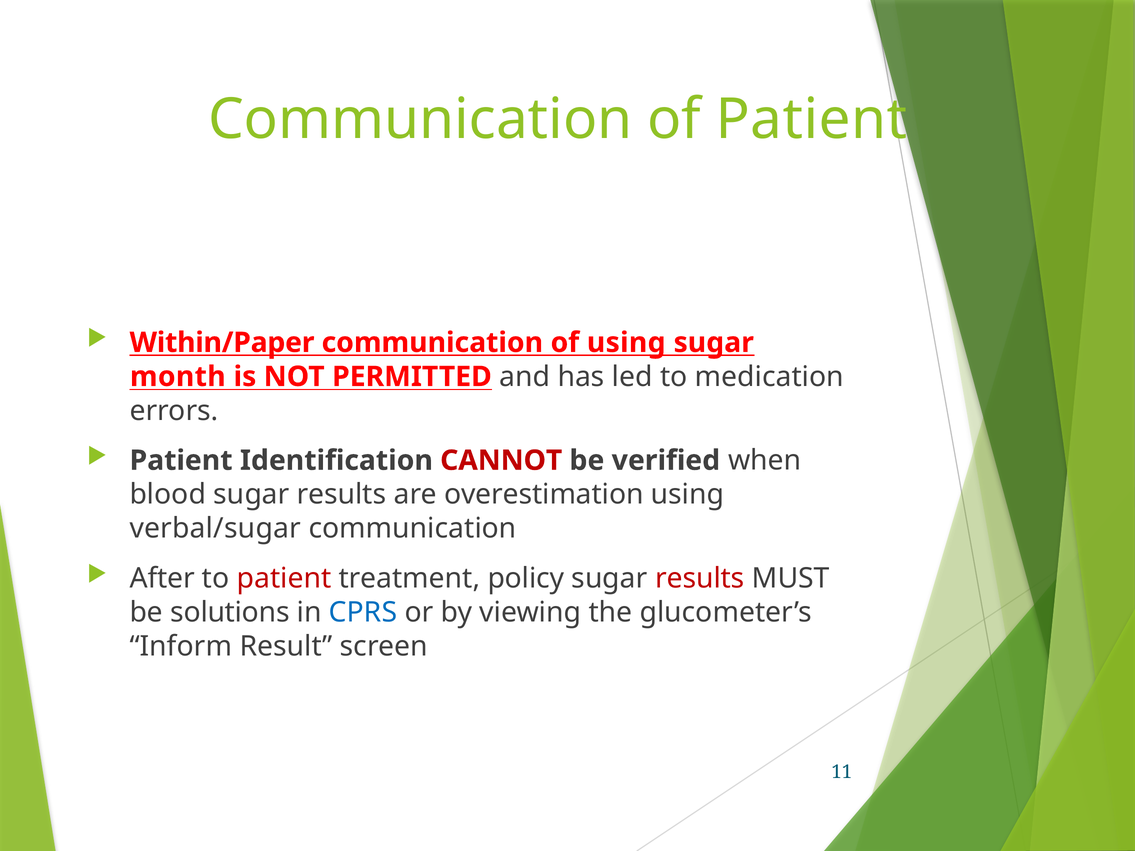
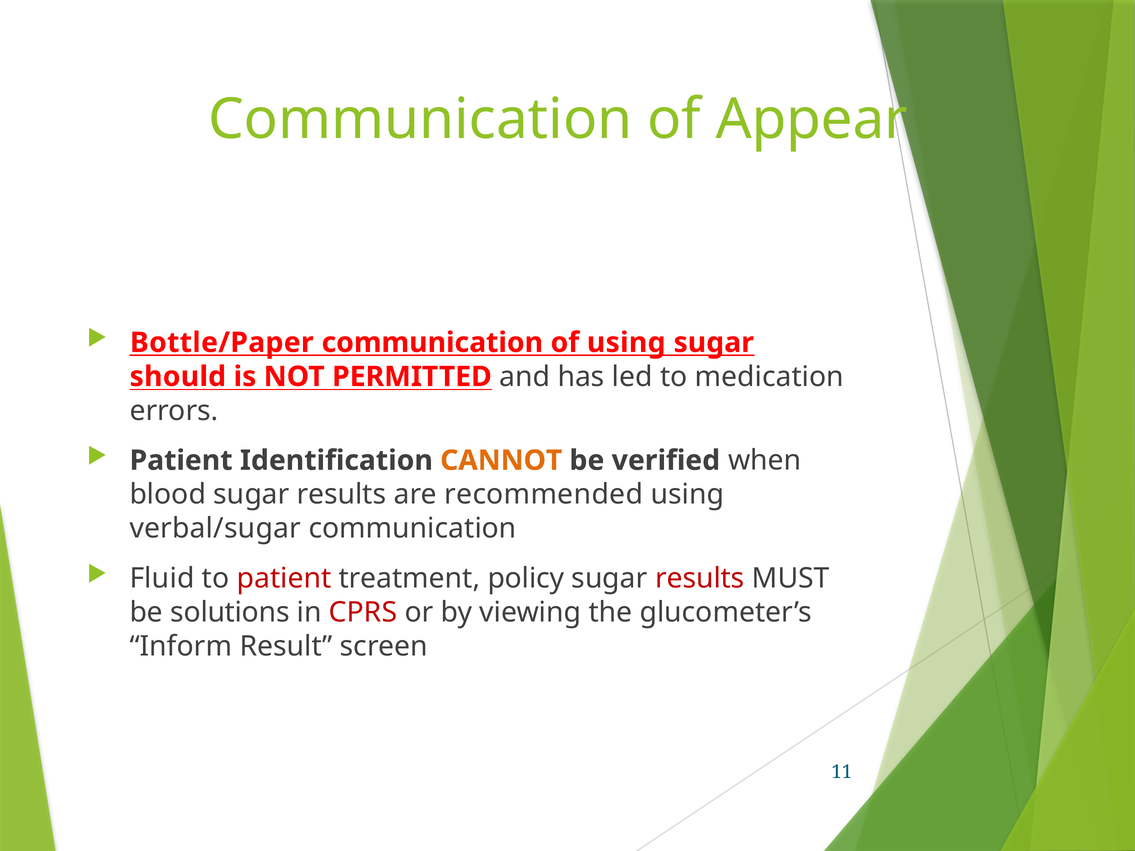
of Patient: Patient -> Appear
Within/Paper: Within/Paper -> Bottle/Paper
month: month -> should
CANNOT colour: red -> orange
overestimation: overestimation -> recommended
After: After -> Fluid
CPRS colour: blue -> red
